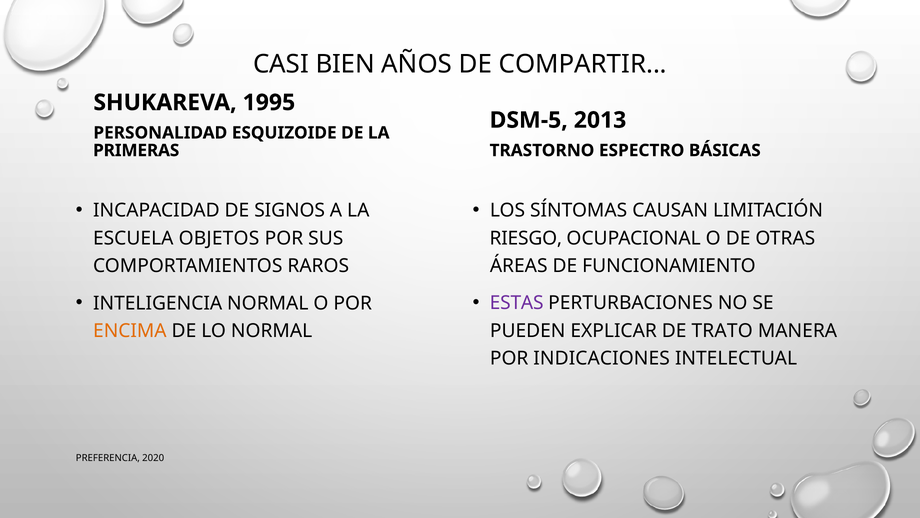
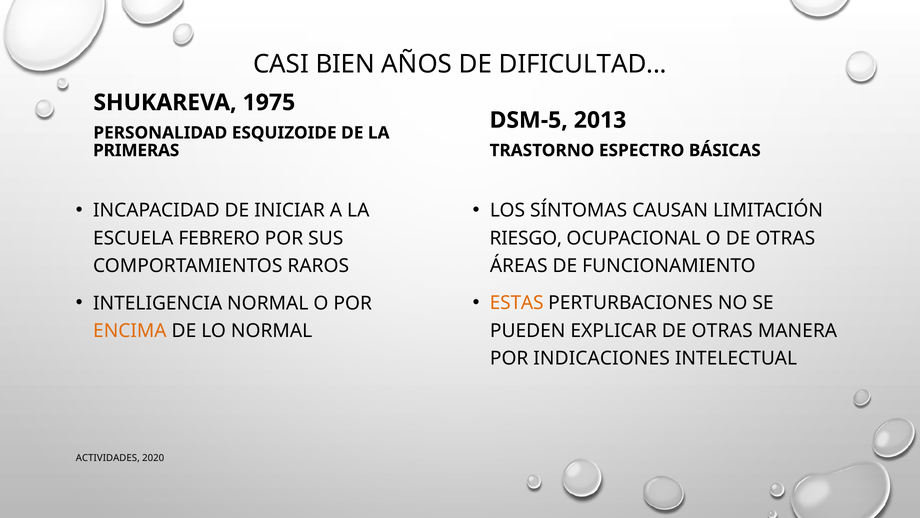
COMPARTIR: COMPARTIR -> DIFICULTAD
1995: 1995 -> 1975
SIGNOS: SIGNOS -> INICIAR
OBJETOS: OBJETOS -> FEBRERO
ESTAS colour: purple -> orange
EXPLICAR DE TRATO: TRATO -> OTRAS
PREFERENCIA: PREFERENCIA -> ACTIVIDADES
